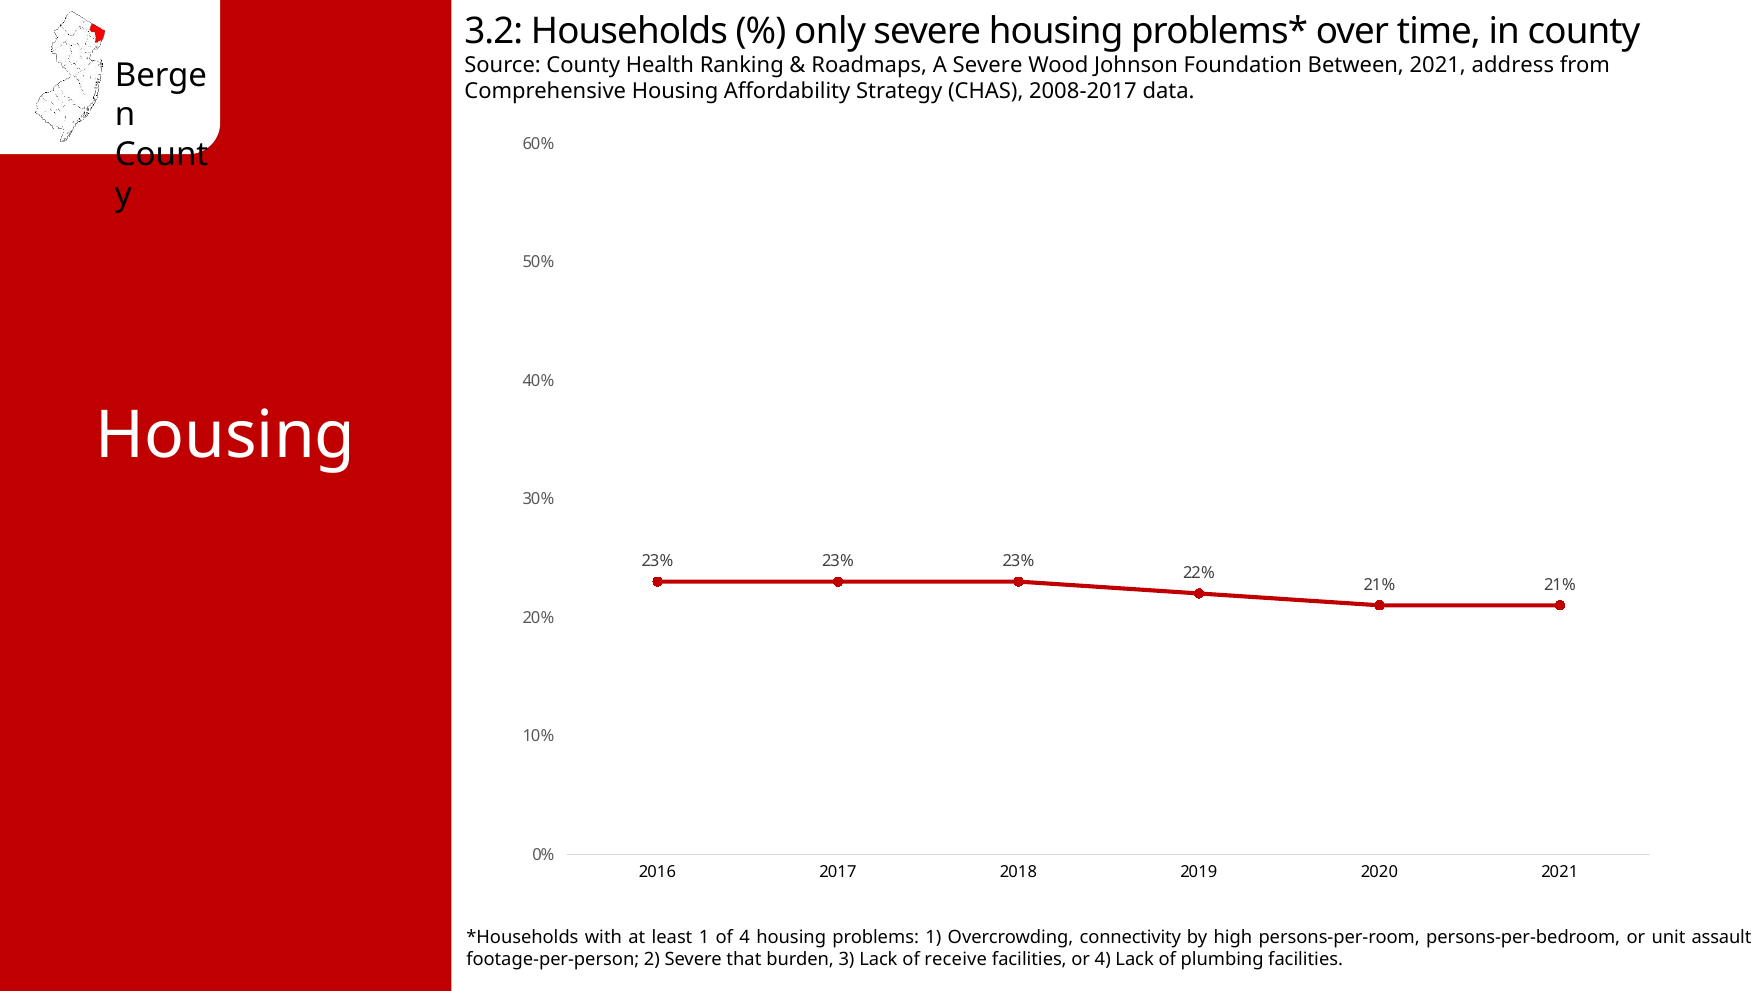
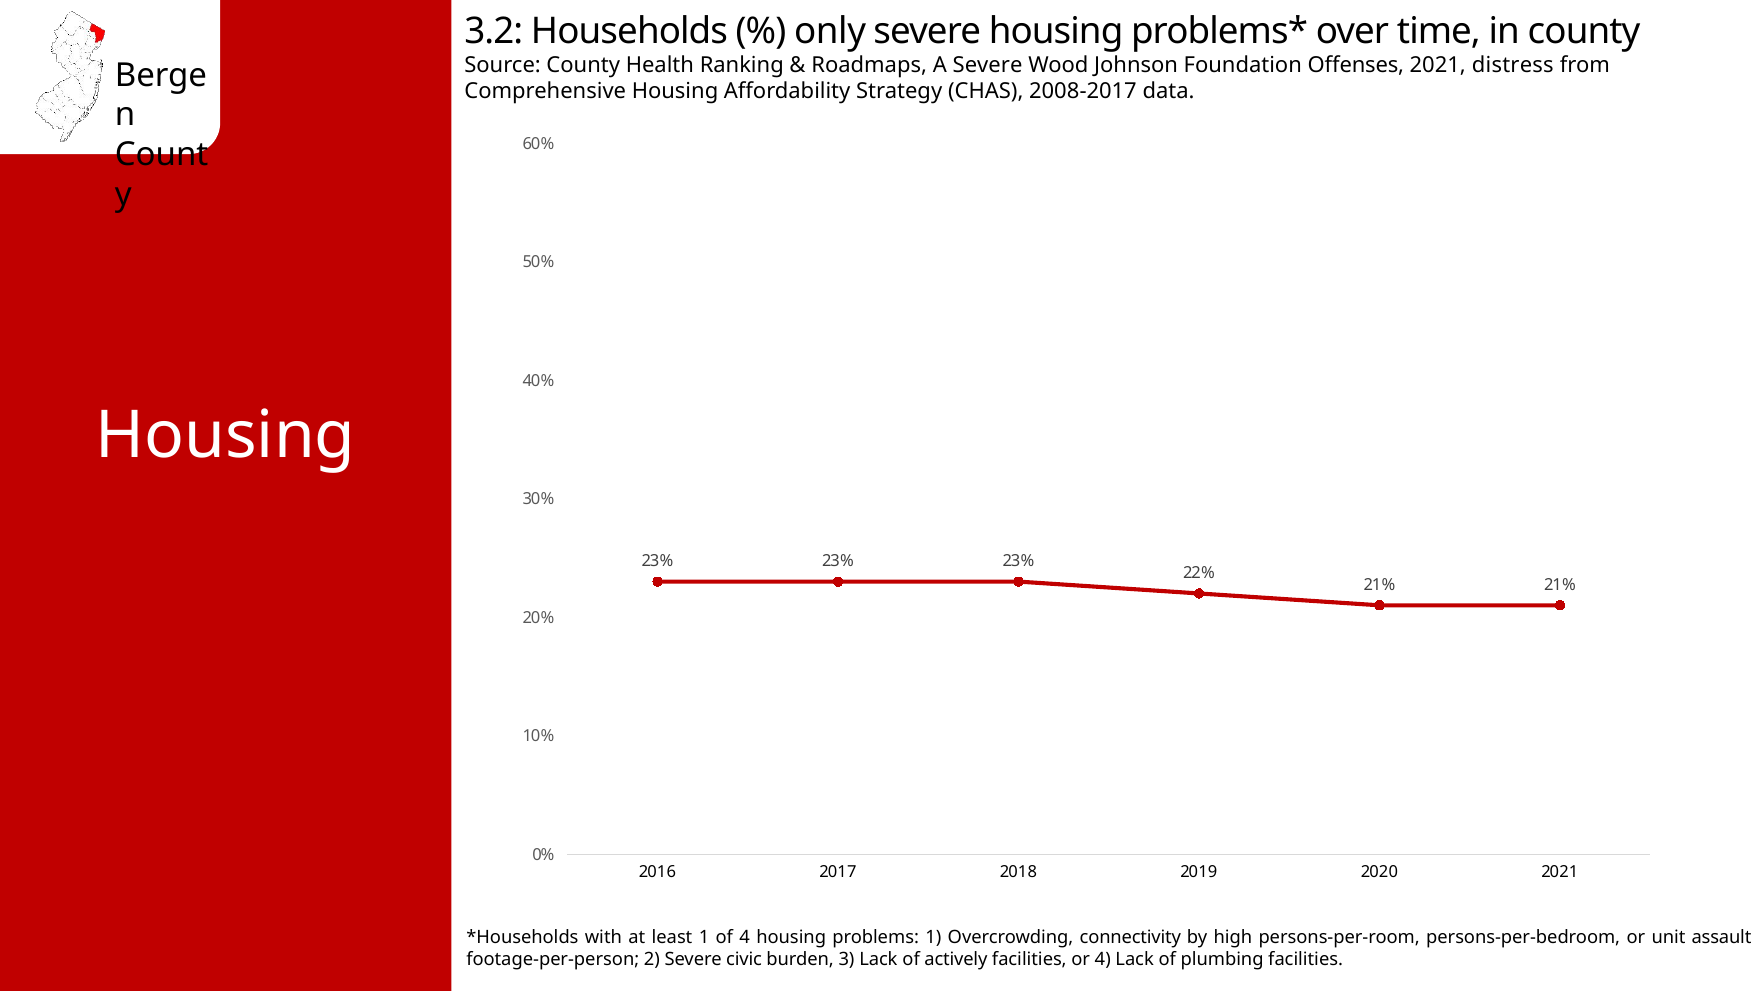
Between: Between -> Offenses
address: address -> distress
that: that -> civic
receive: receive -> actively
